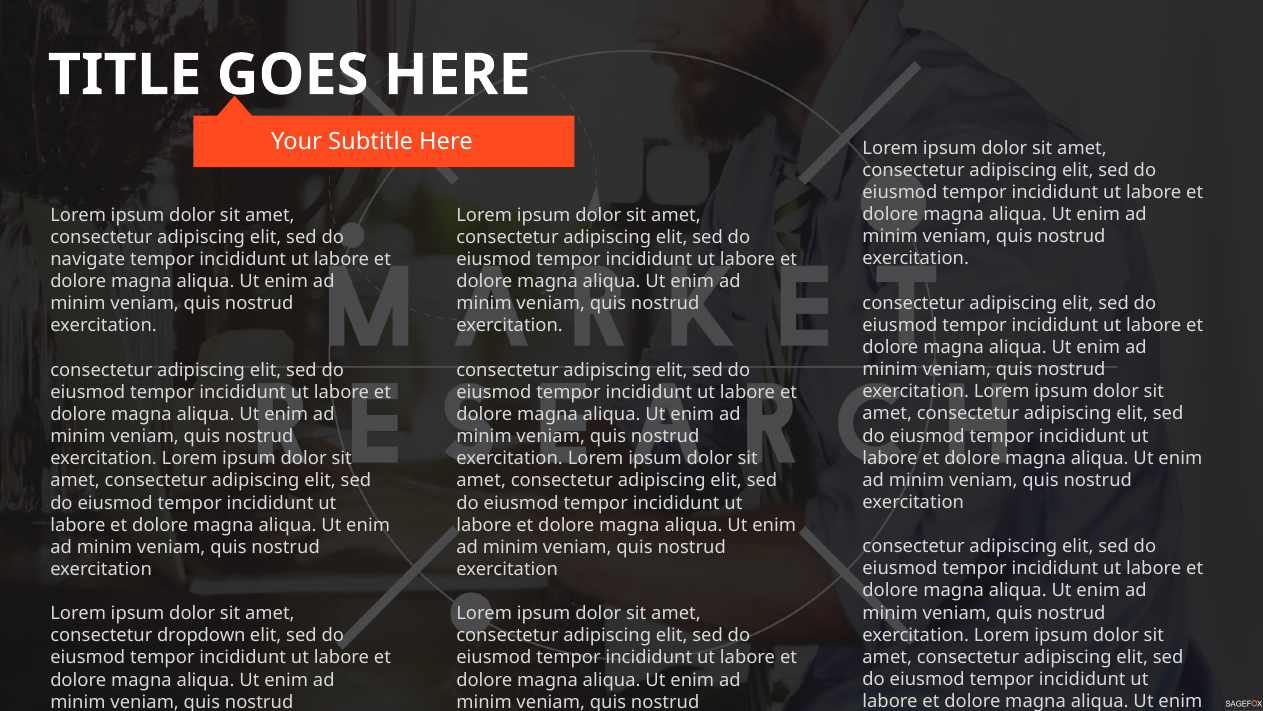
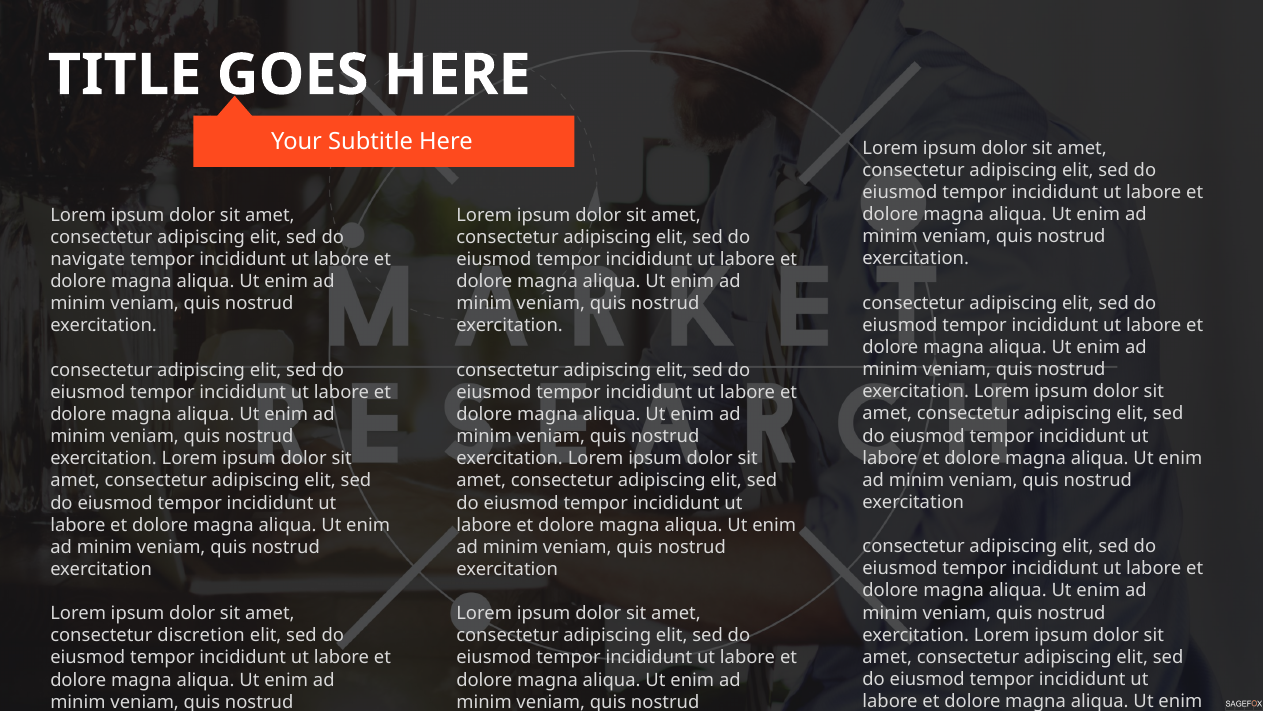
dropdown: dropdown -> discretion
